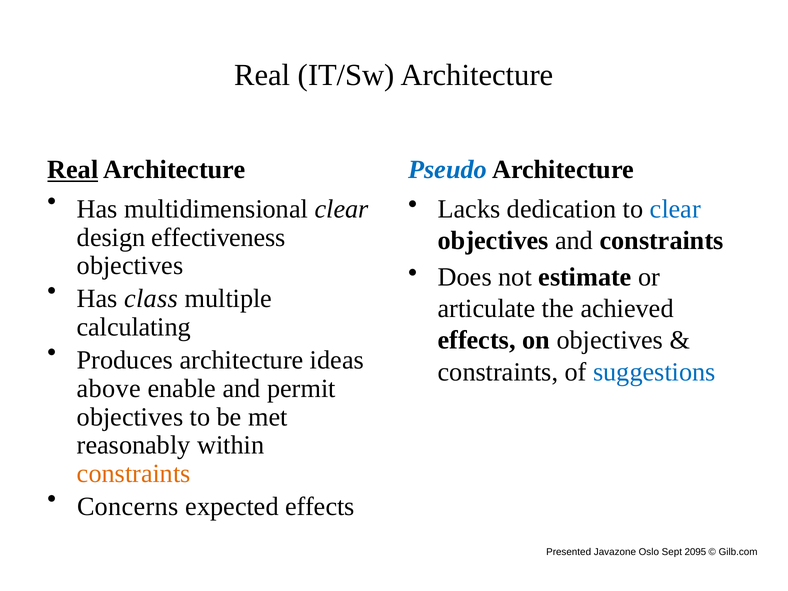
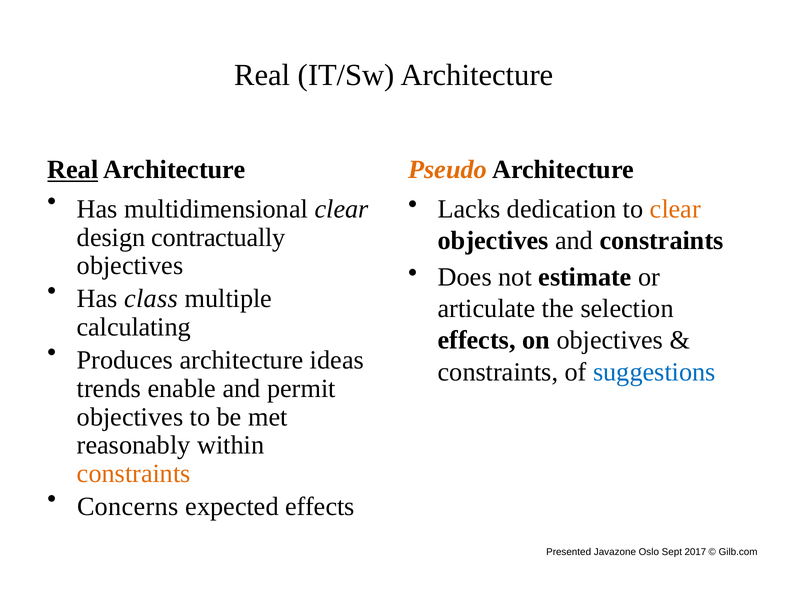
Pseudo colour: blue -> orange
clear at (675, 209) colour: blue -> orange
effectiveness: effectiveness -> contractually
achieved: achieved -> selection
above: above -> trends
2095: 2095 -> 2017
